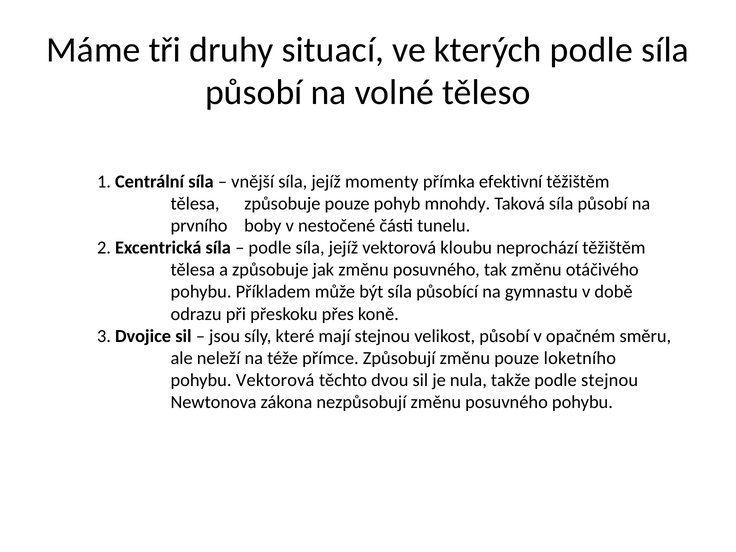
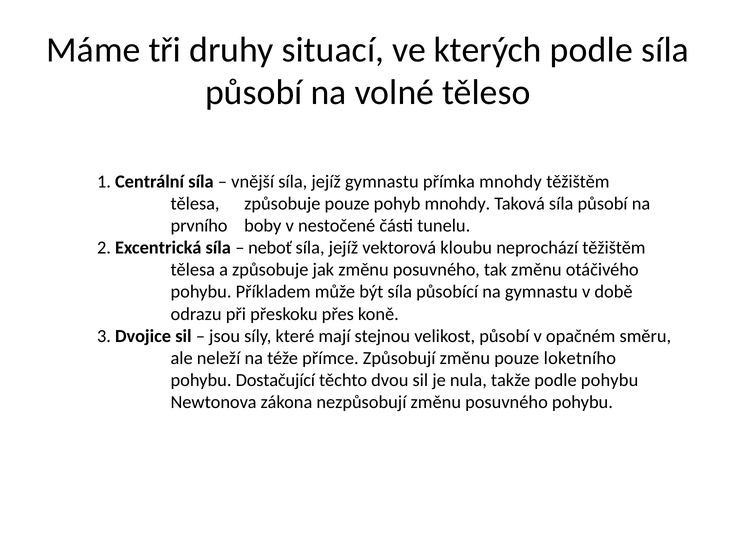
jejíž momenty: momenty -> gymnastu
přímka efektivní: efektivní -> mnohdy
podle at (270, 248): podle -> neboť
pohybu Vektorová: Vektorová -> Dostačující
podle stejnou: stejnou -> pohybu
